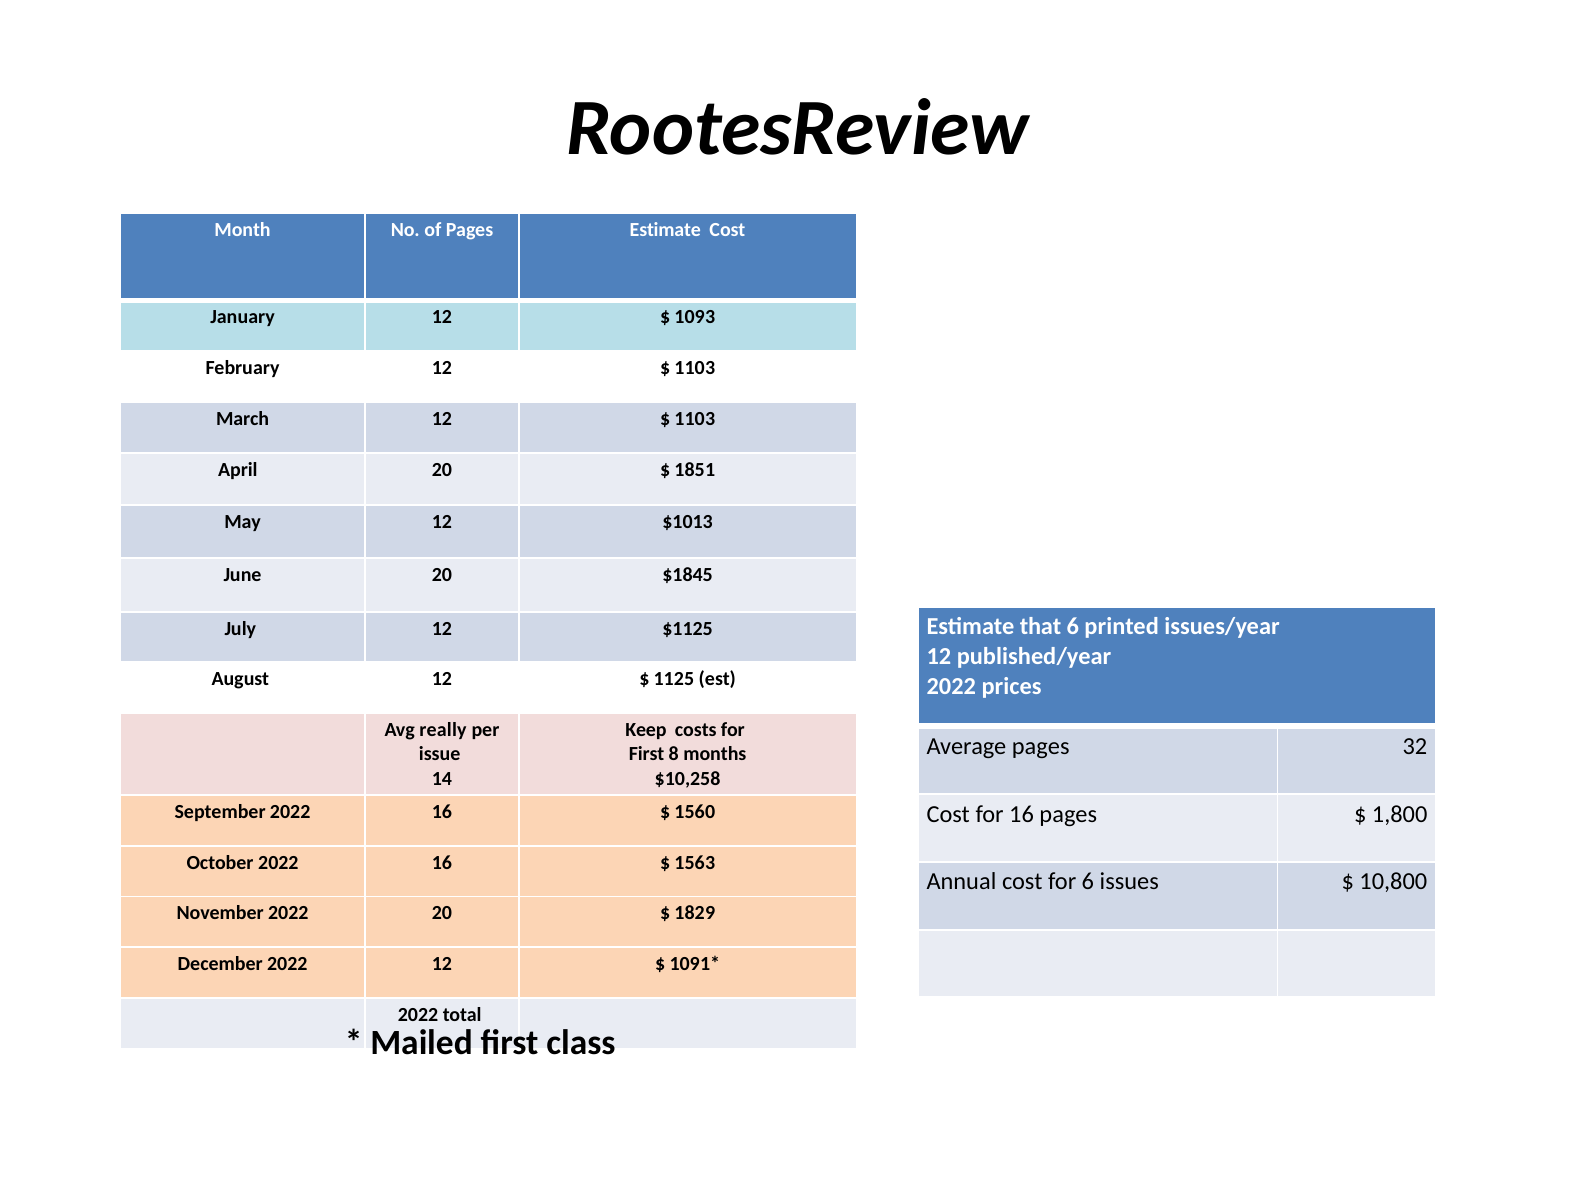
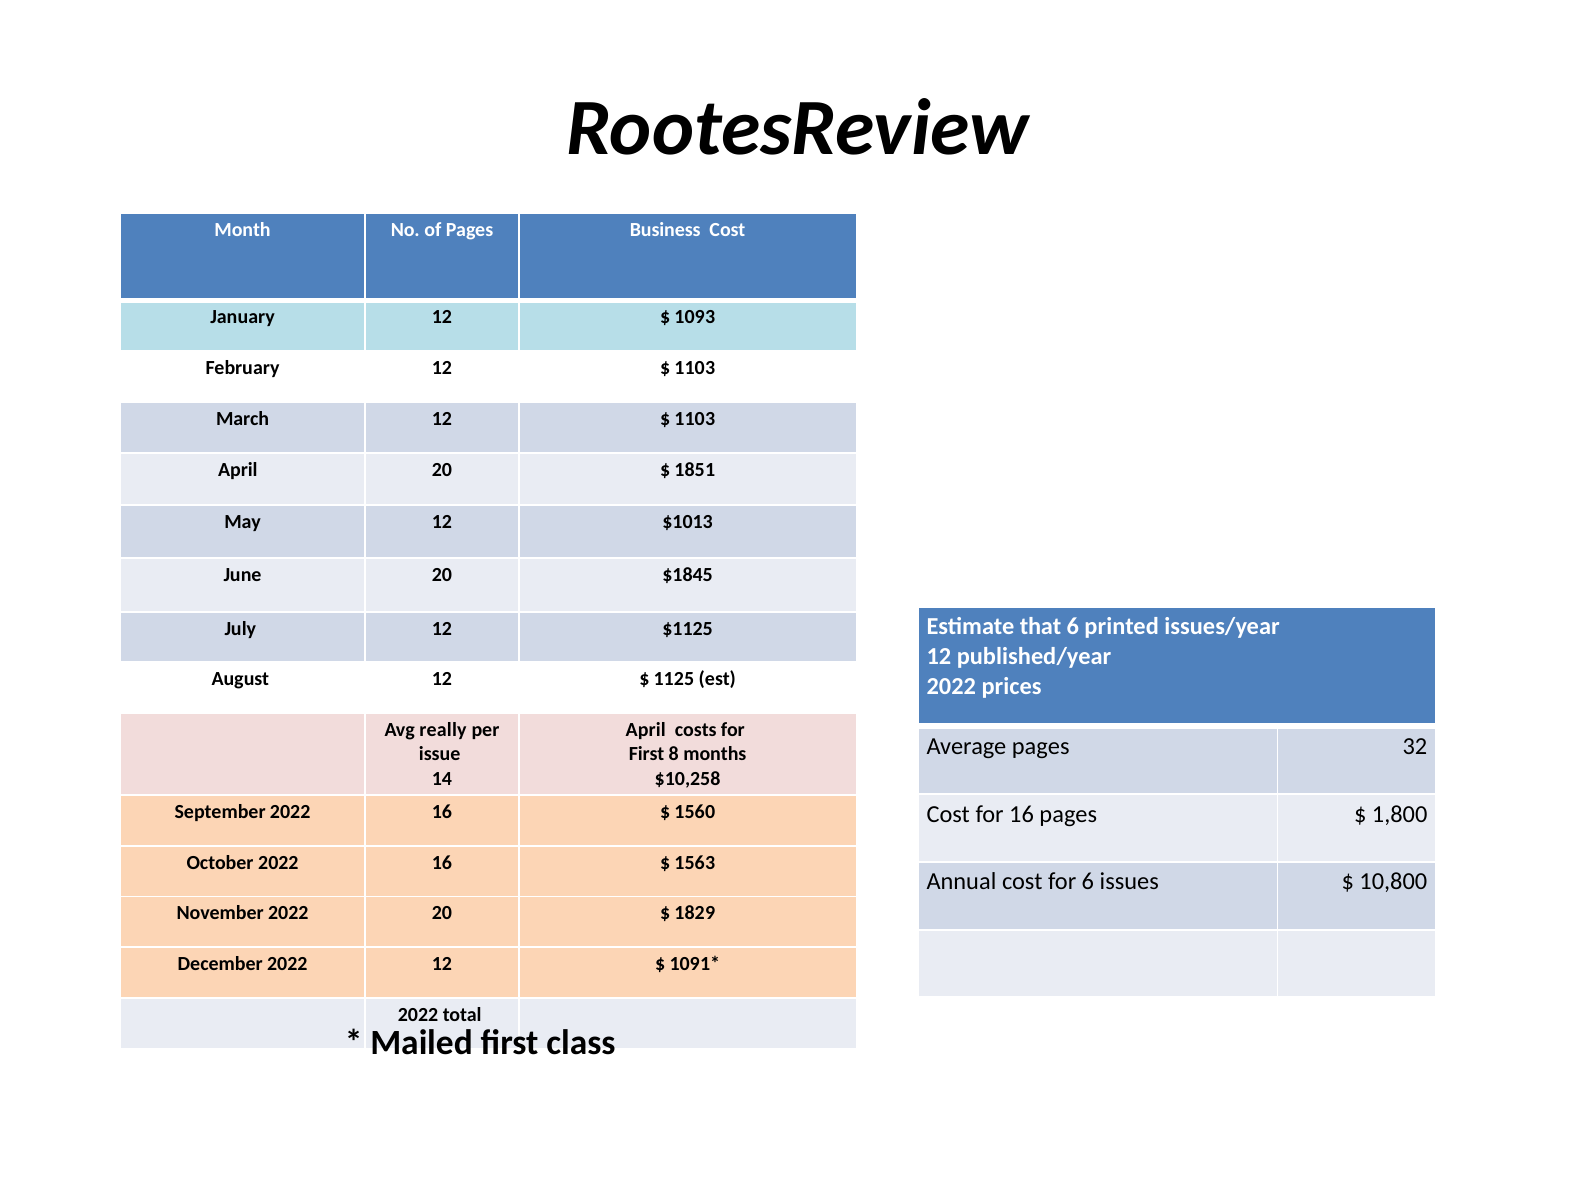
Pages Estimate: Estimate -> Business
Keep at (646, 730): Keep -> April
